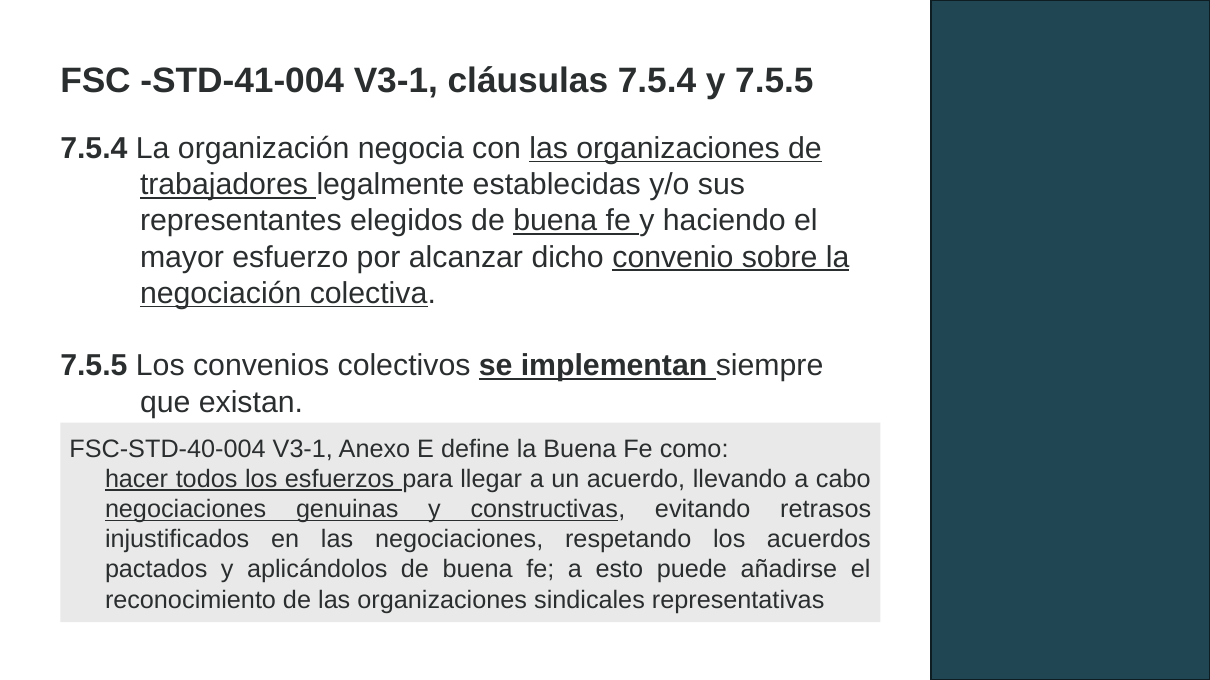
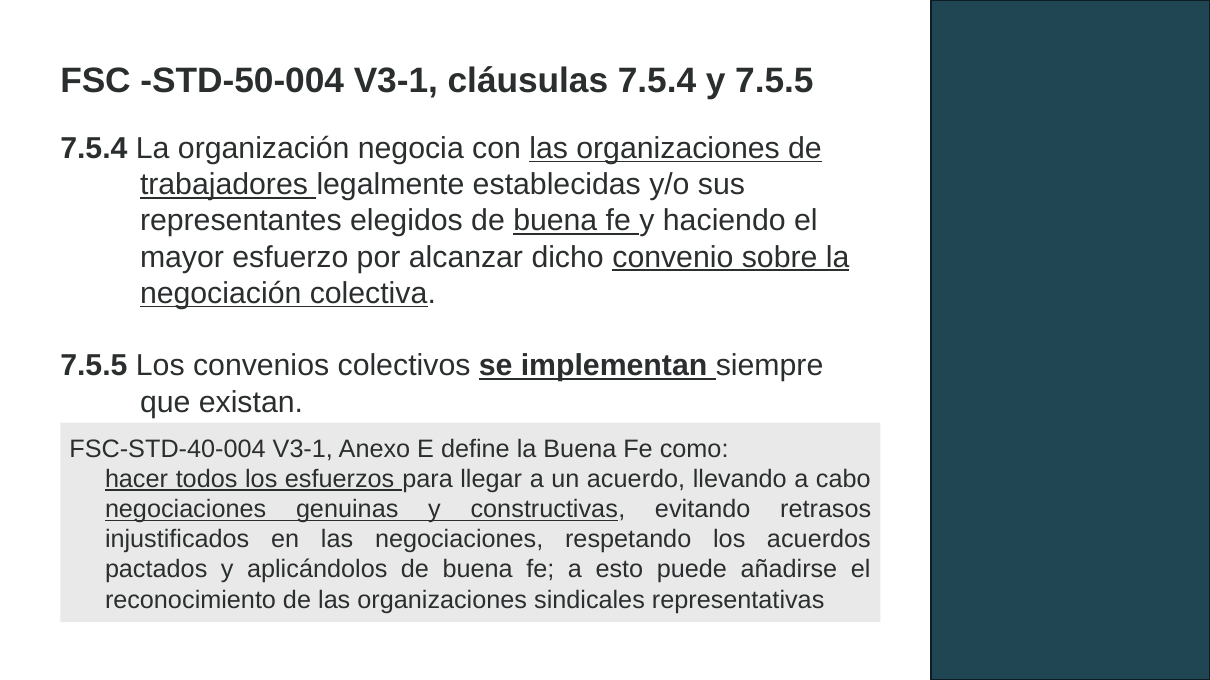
STD-41-004: STD-41-004 -> STD-50-004
